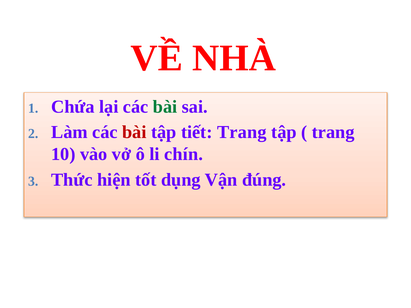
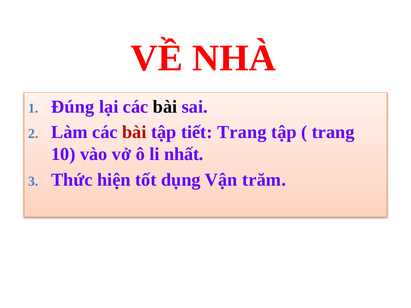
Chứa: Chứa -> Đúng
bài at (165, 107) colour: green -> black
chín: chín -> nhất
đúng: đúng -> trăm
